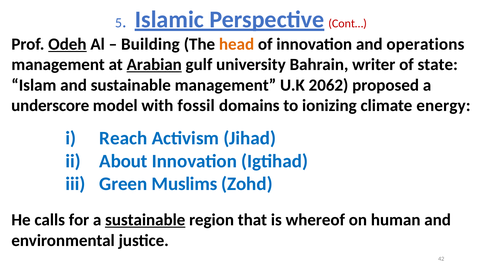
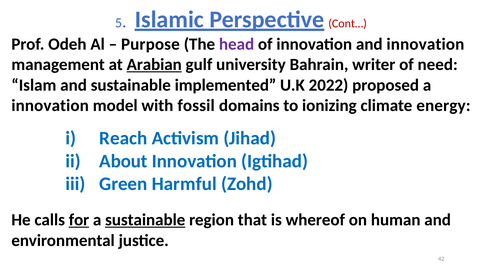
Odeh underline: present -> none
Building: Building -> Purpose
head colour: orange -> purple
and operations: operations -> innovation
state: state -> need
sustainable management: management -> implemented
2062: 2062 -> 2022
underscore at (50, 105): underscore -> innovation
Muslims: Muslims -> Harmful
for underline: none -> present
